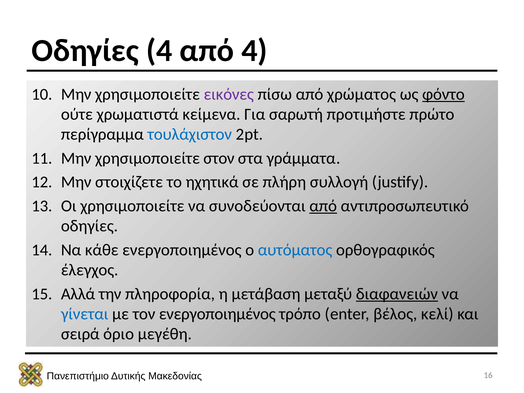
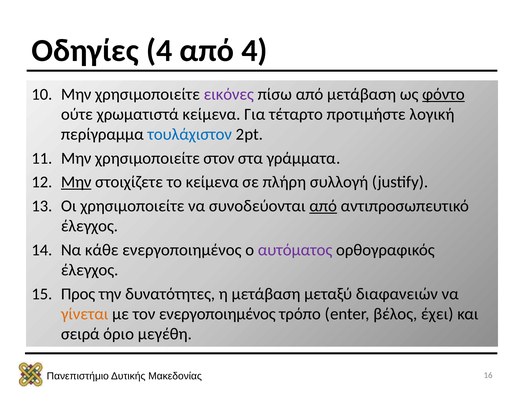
από χρώματος: χρώματος -> μετάβαση
σαρωτή: σαρωτή -> τέταρτο
πρώτο: πρώτο -> λογική
Μην at (76, 182) underline: none -> present
το ηχητικά: ηχητικά -> κείμενα
οδηγίες at (89, 226): οδηγίες -> έλεγχος
αυτόματος colour: blue -> purple
Αλλά: Αλλά -> Προς
πληροφορία: πληροφορία -> δυνατότητες
διαφανειών underline: present -> none
γίνεται colour: blue -> orange
κελί: κελί -> έχει
